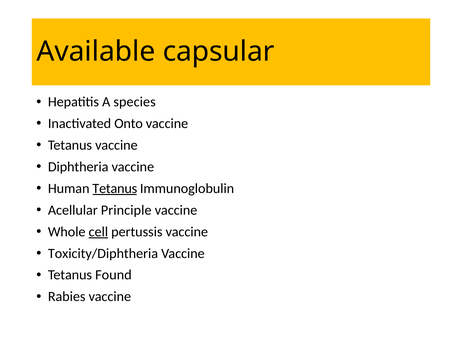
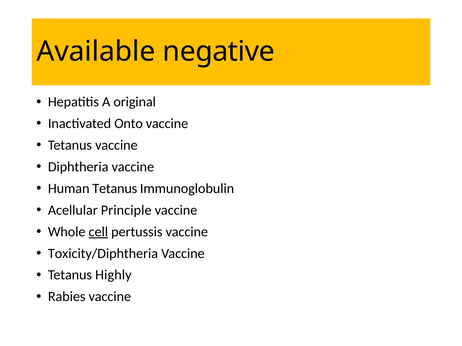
capsular: capsular -> negative
species: species -> original
Tetanus at (115, 189) underline: present -> none
Found: Found -> Highly
